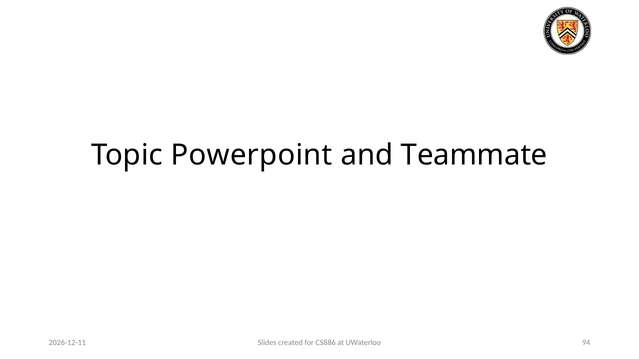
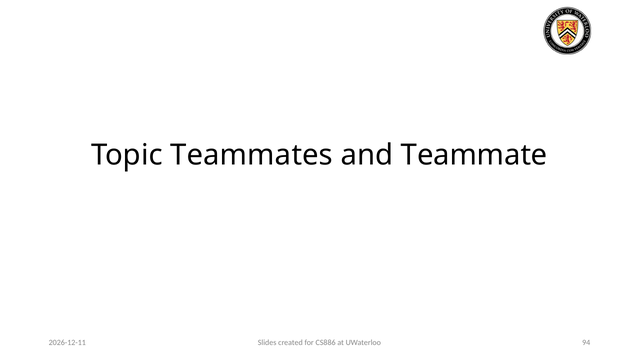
Powerpoint: Powerpoint -> Teammates
